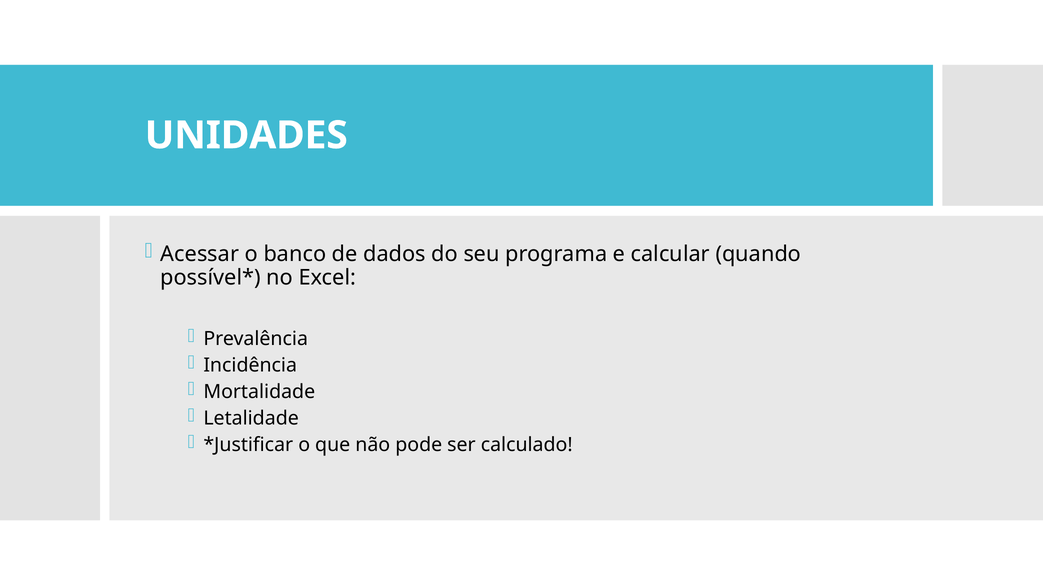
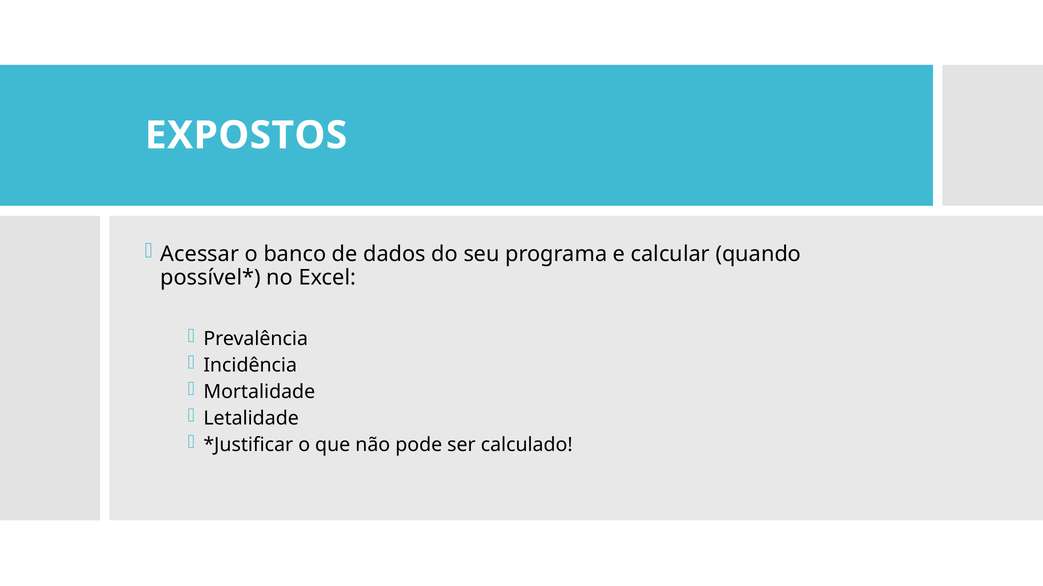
UNIDADES: UNIDADES -> EXPOSTOS
